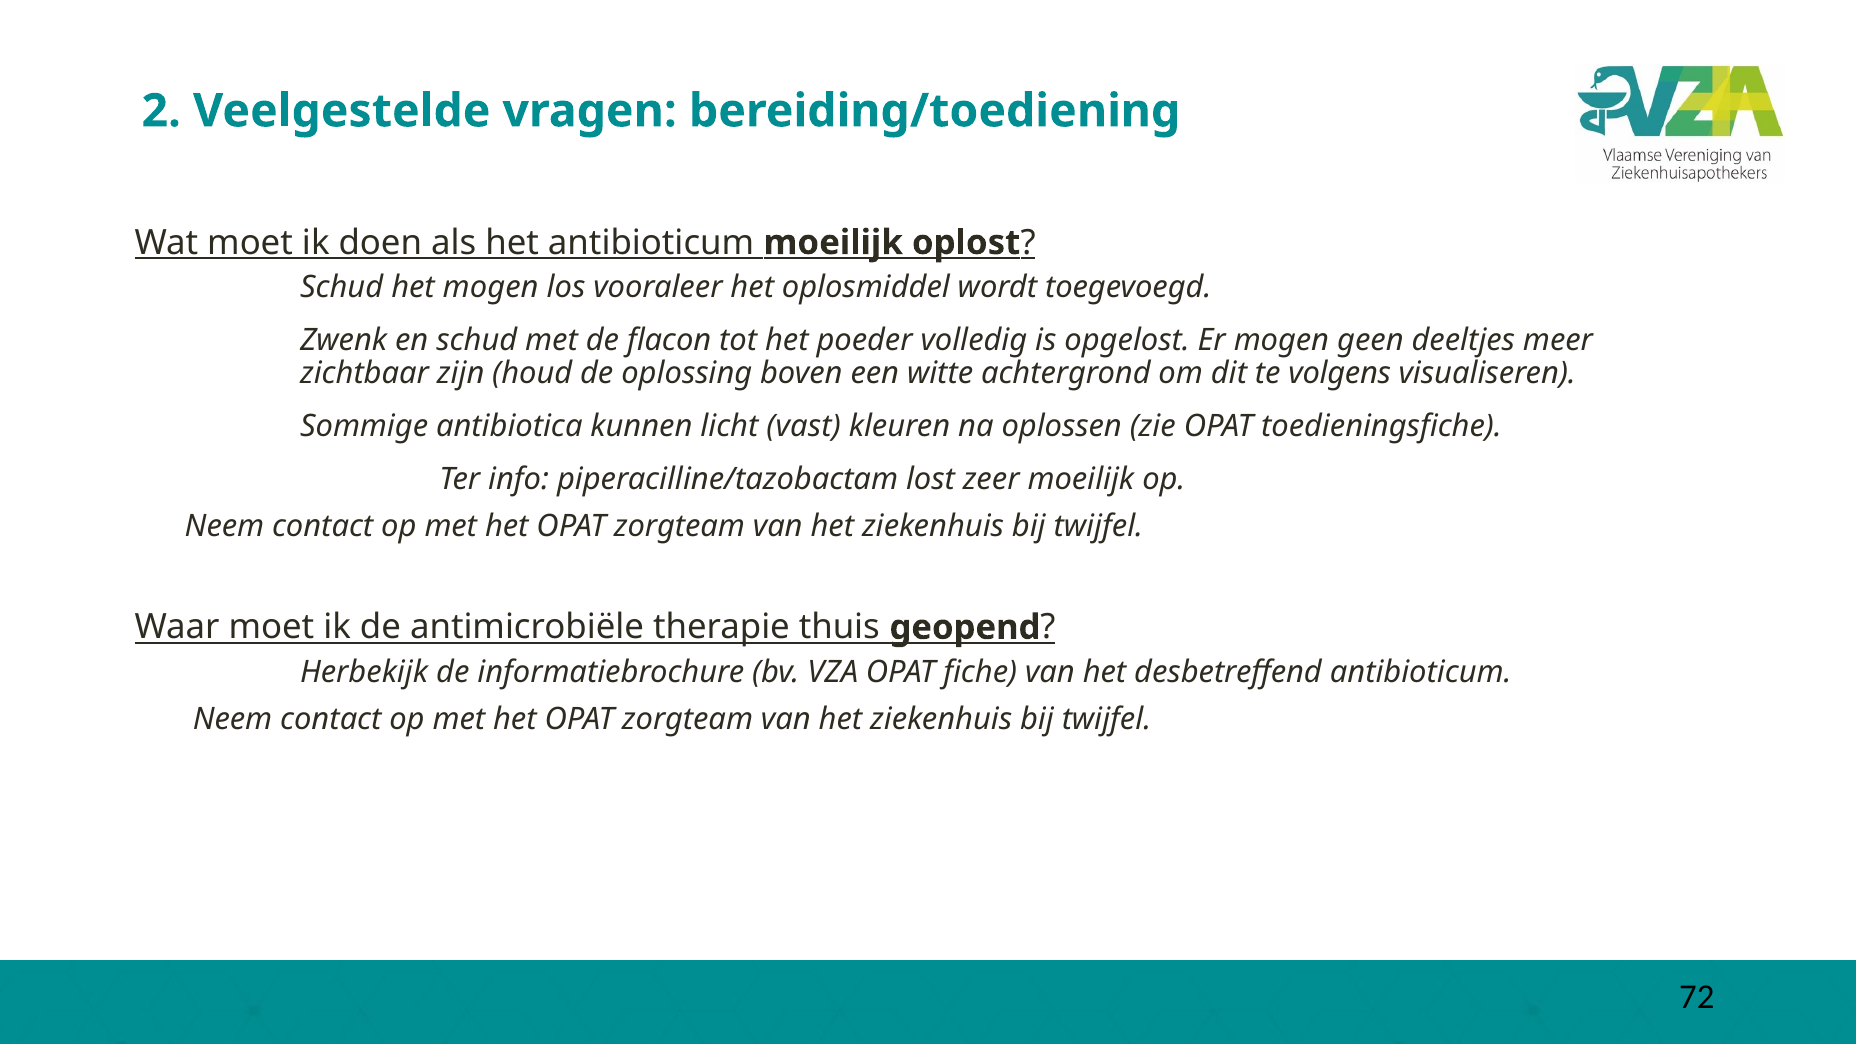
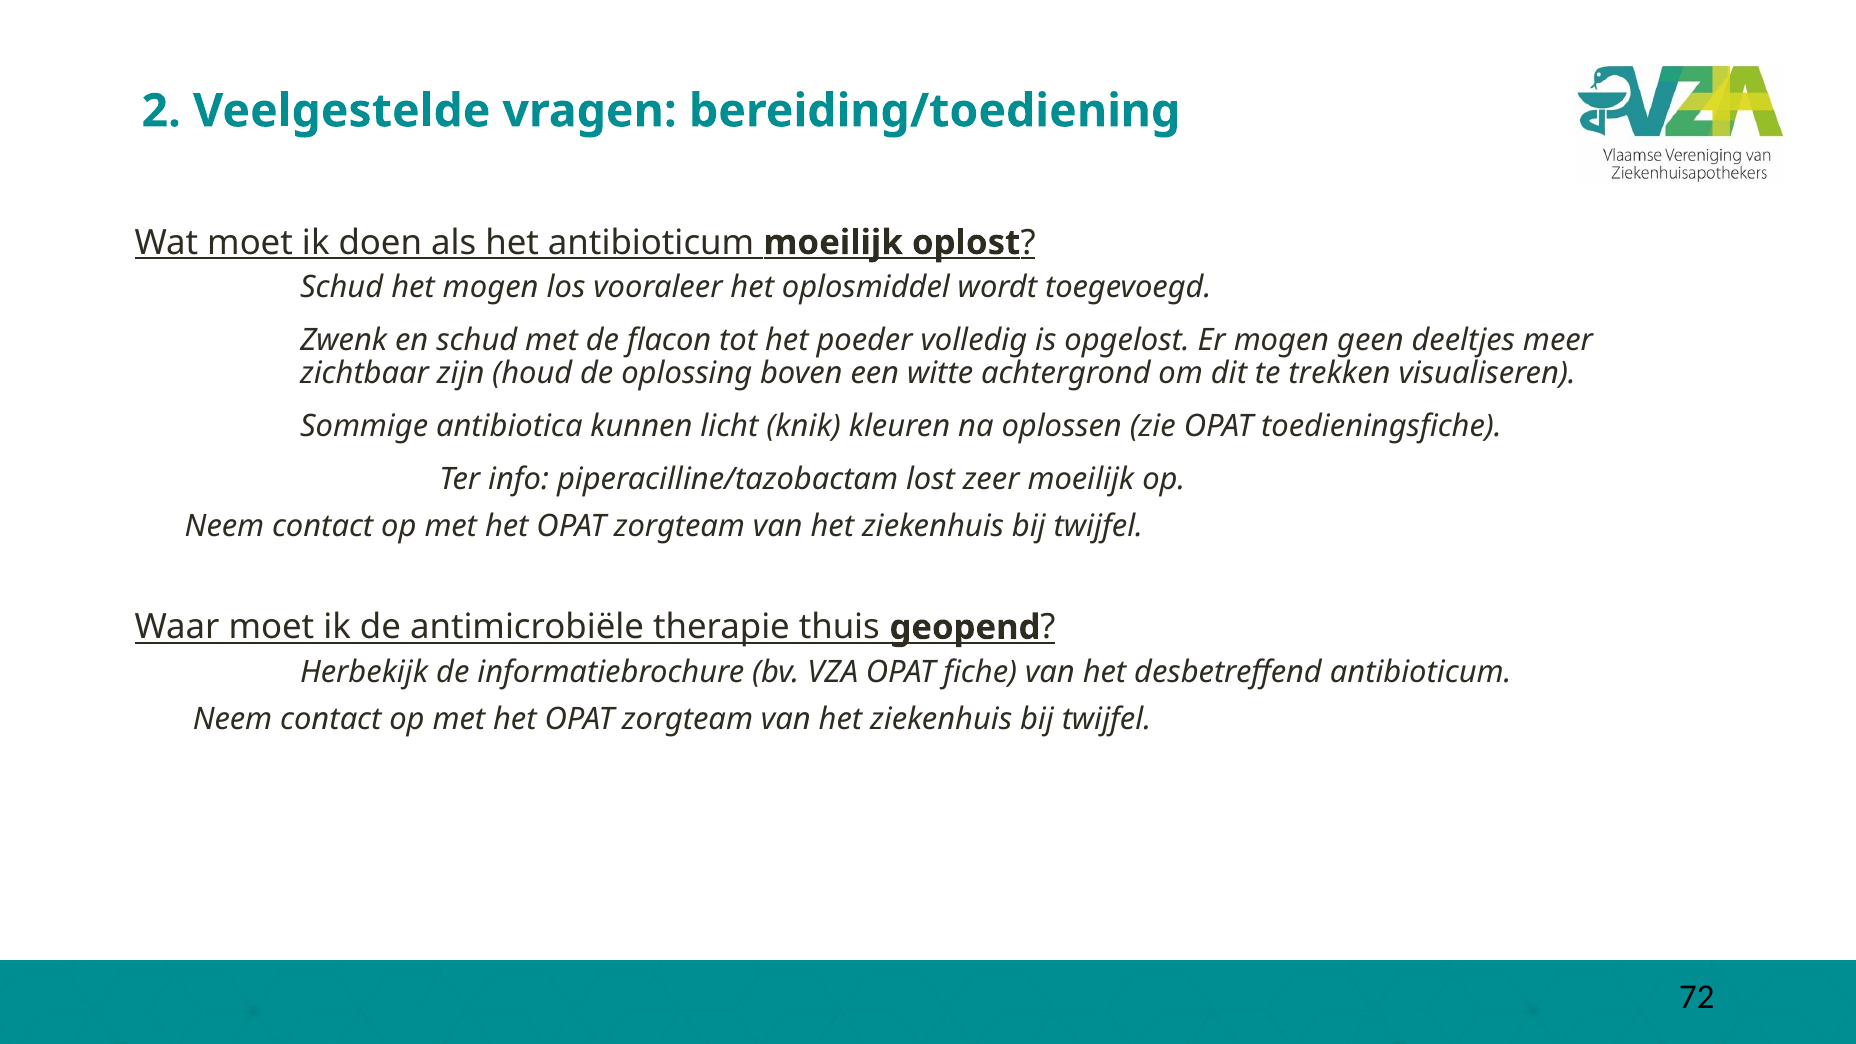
volgens: volgens -> trekken
vast: vast -> knik
